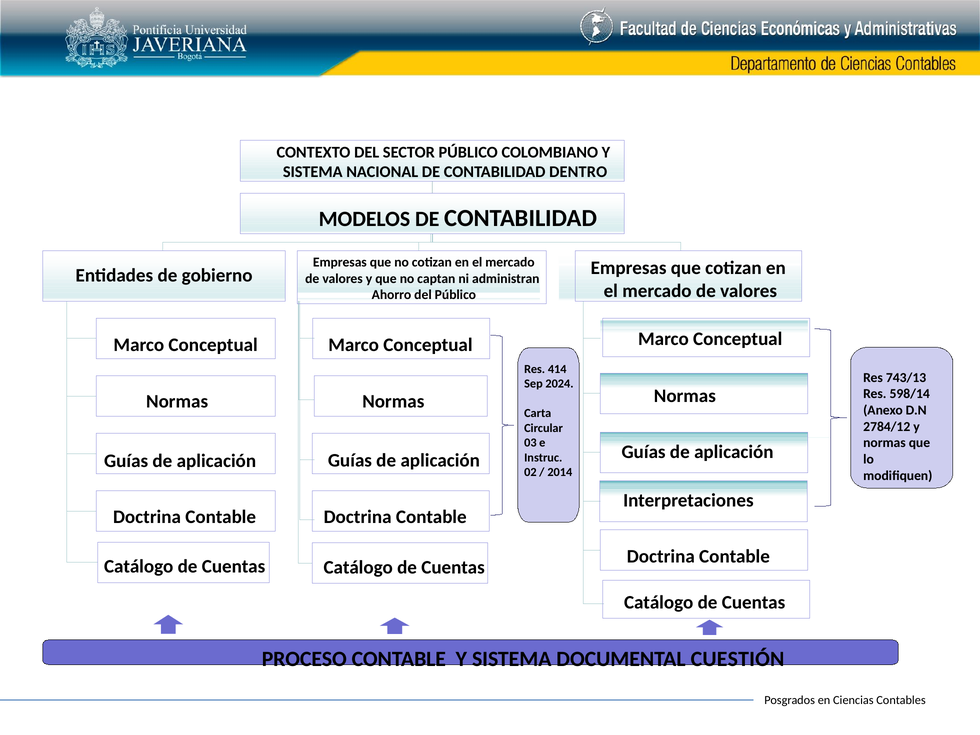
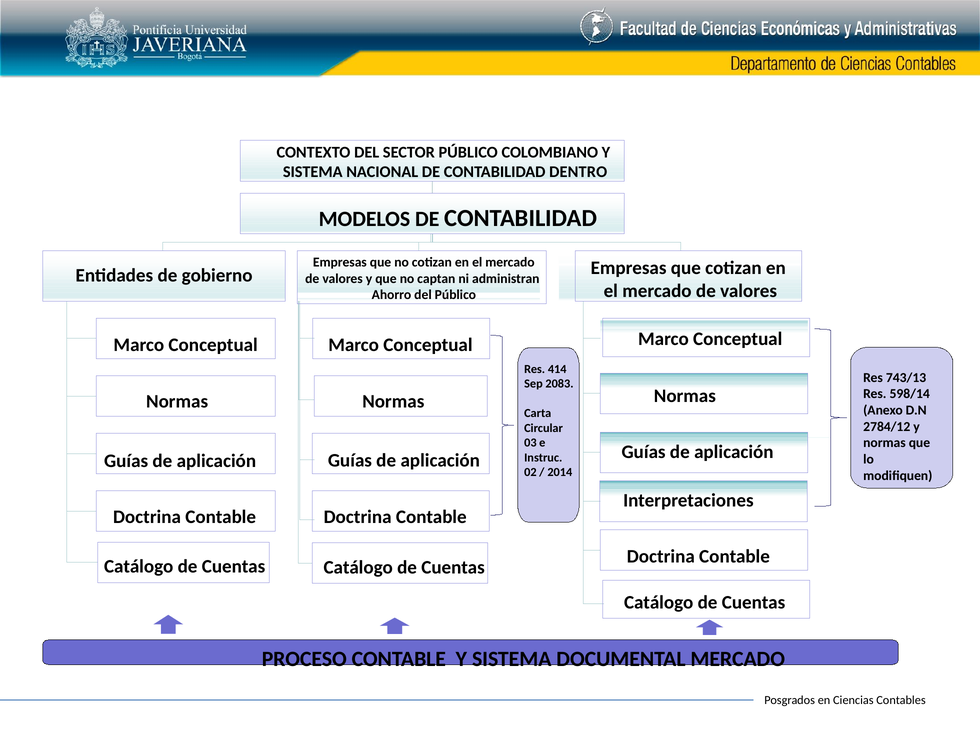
2024: 2024 -> 2083
DOCUMENTAL CUESTIÓN: CUESTIÓN -> MERCADO
